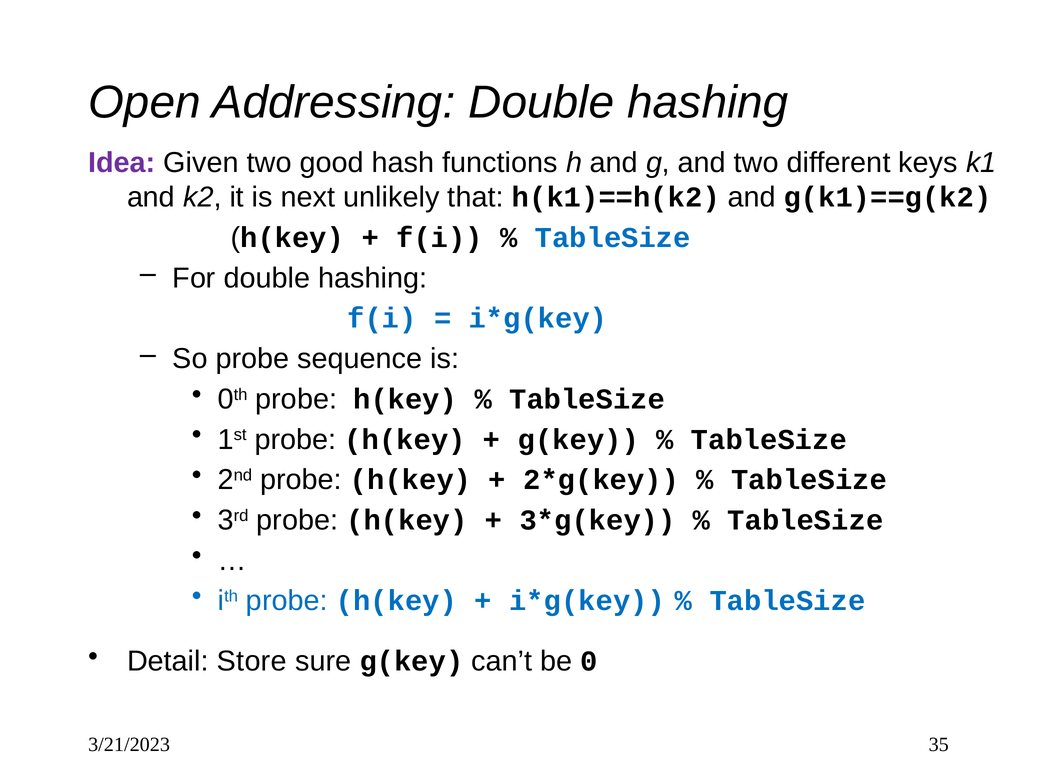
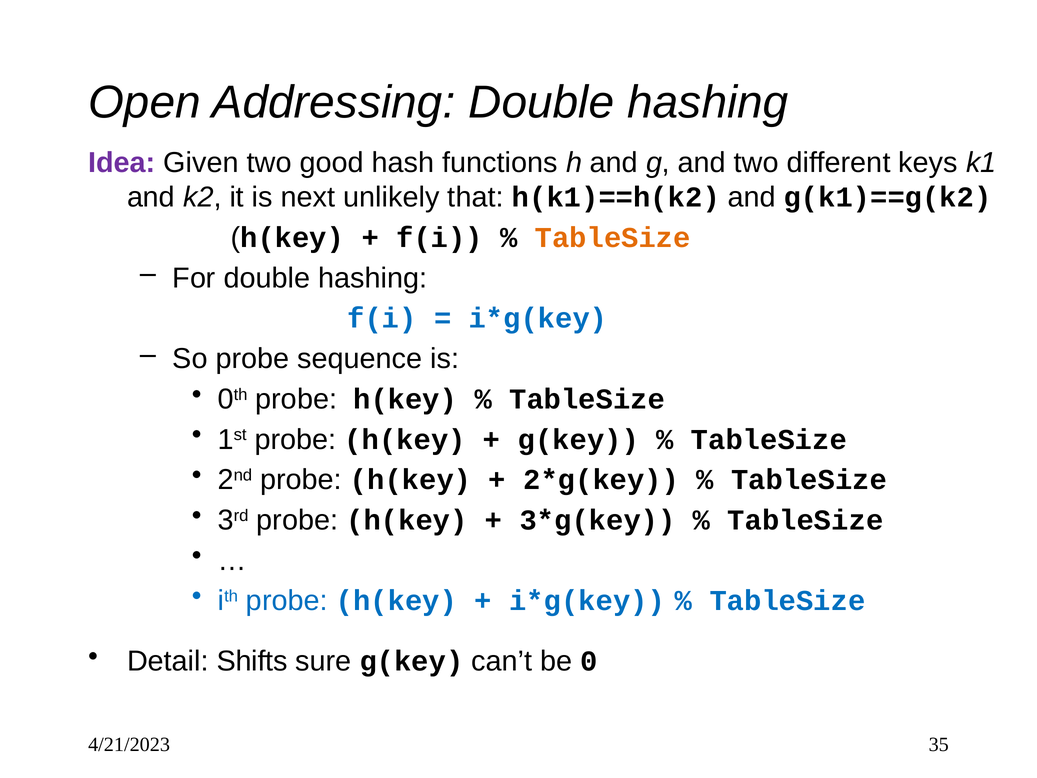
TableSize at (613, 238) colour: blue -> orange
Store: Store -> Shifts
3/21/2023: 3/21/2023 -> 4/21/2023
